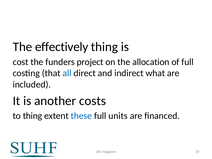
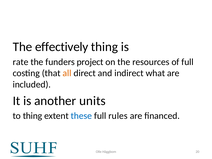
cost: cost -> rate
allocation: allocation -> resources
all colour: blue -> orange
costs: costs -> units
units: units -> rules
